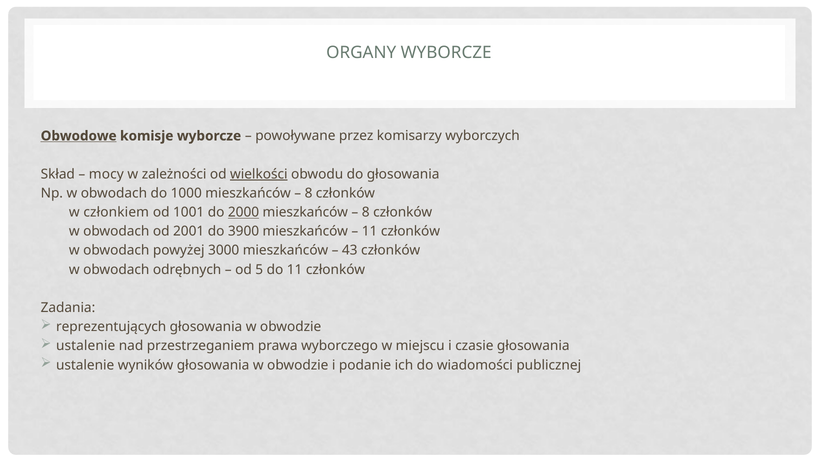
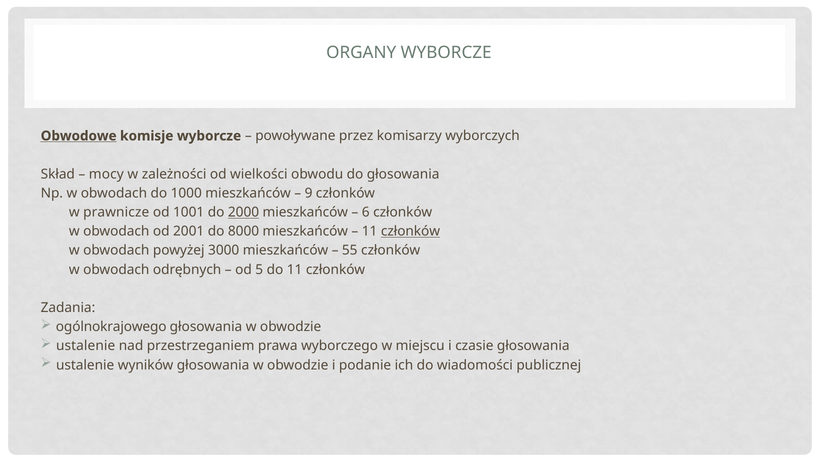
wielkości underline: present -> none
8 at (309, 193): 8 -> 9
członkiem: członkiem -> prawnicze
8 at (366, 212): 8 -> 6
3900: 3900 -> 8000
członków at (410, 232) underline: none -> present
43: 43 -> 55
reprezentujących: reprezentujących -> ogólnokrajowego
